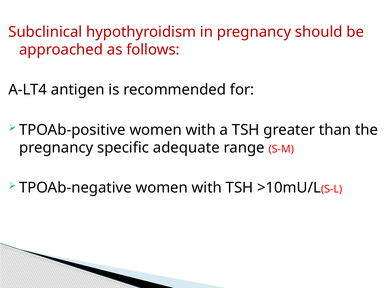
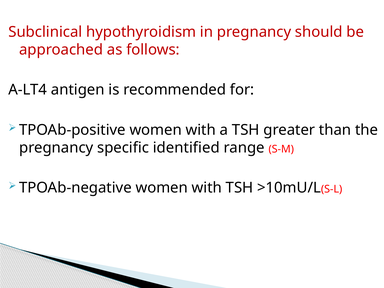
adequate: adequate -> identified
